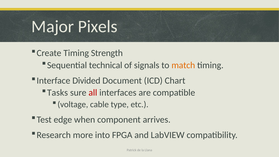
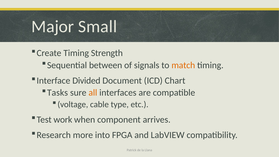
Pixels: Pixels -> Small
technical: technical -> between
all colour: red -> orange
edge: edge -> work
